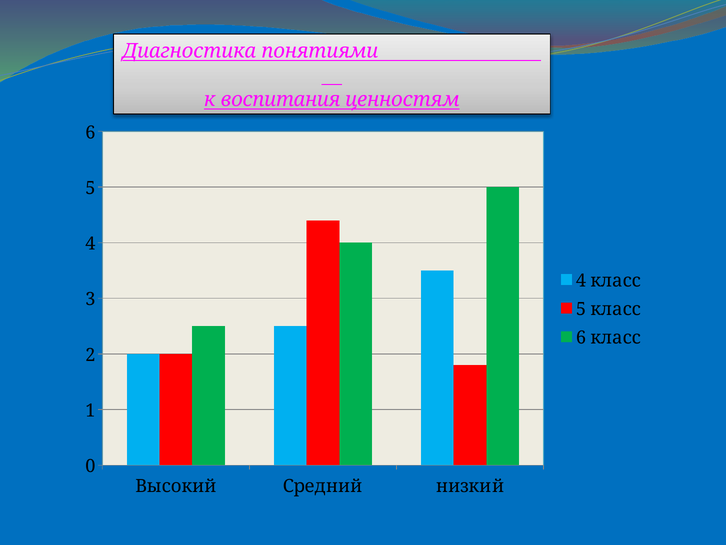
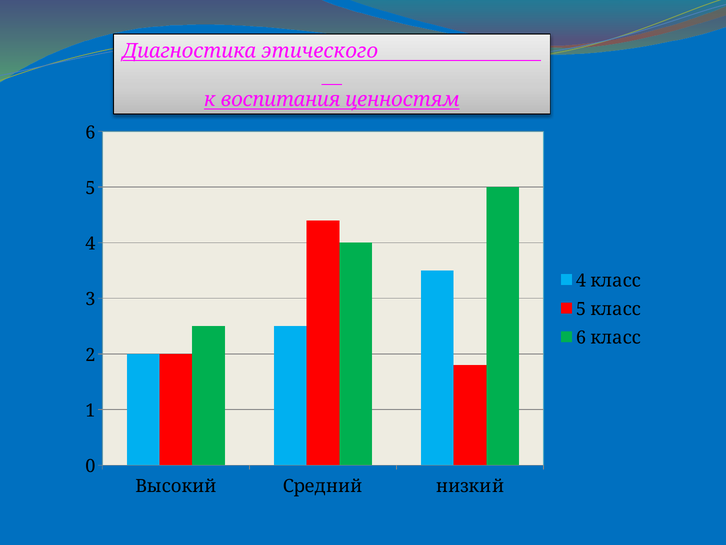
понятиями: понятиями -> этического
